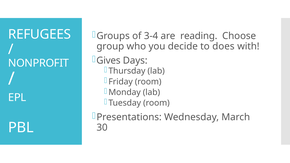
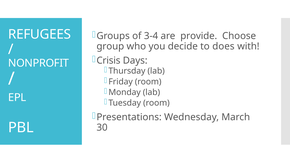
reading: reading -> provide
Gives: Gives -> Crisis
